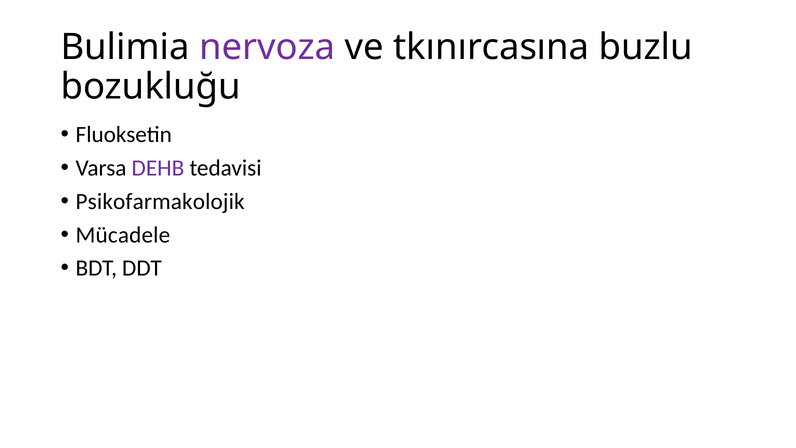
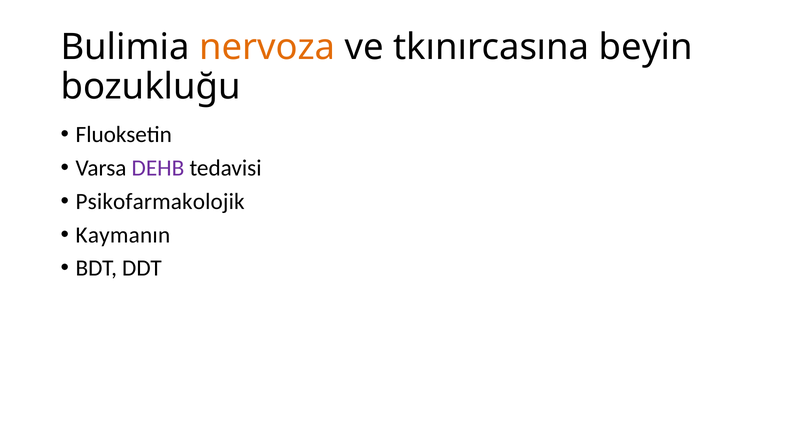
nervoza colour: purple -> orange
buzlu: buzlu -> beyin
Mücadele: Mücadele -> Kaymanın
